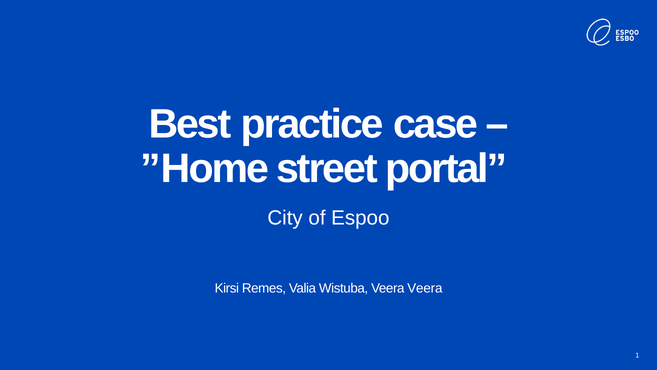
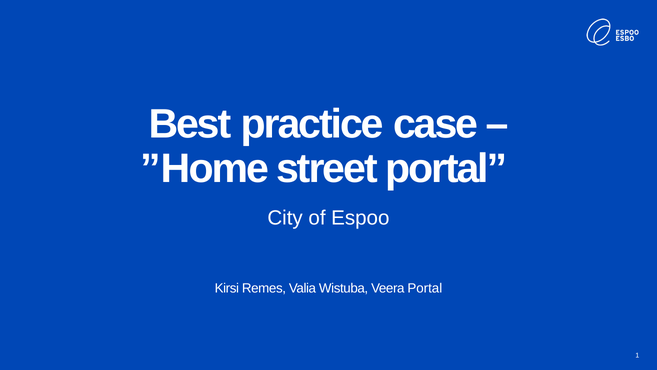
Veera Veera: Veera -> Portal
